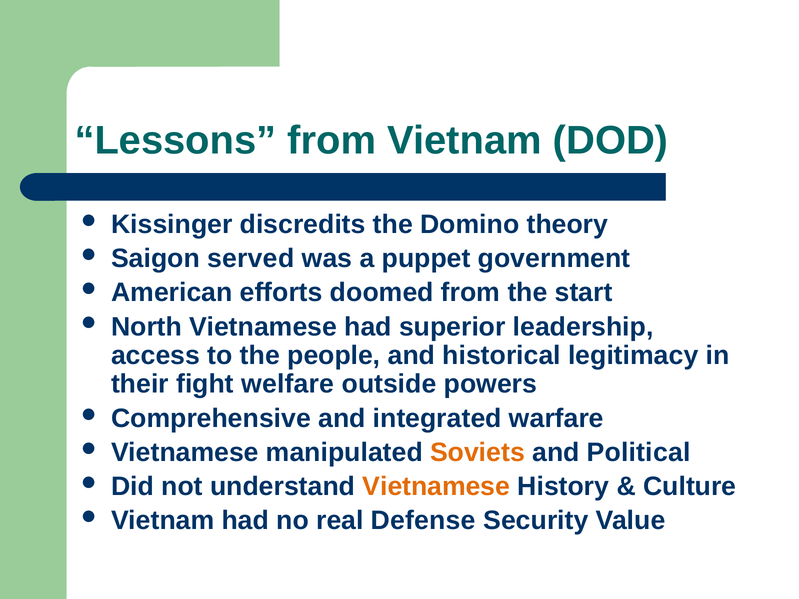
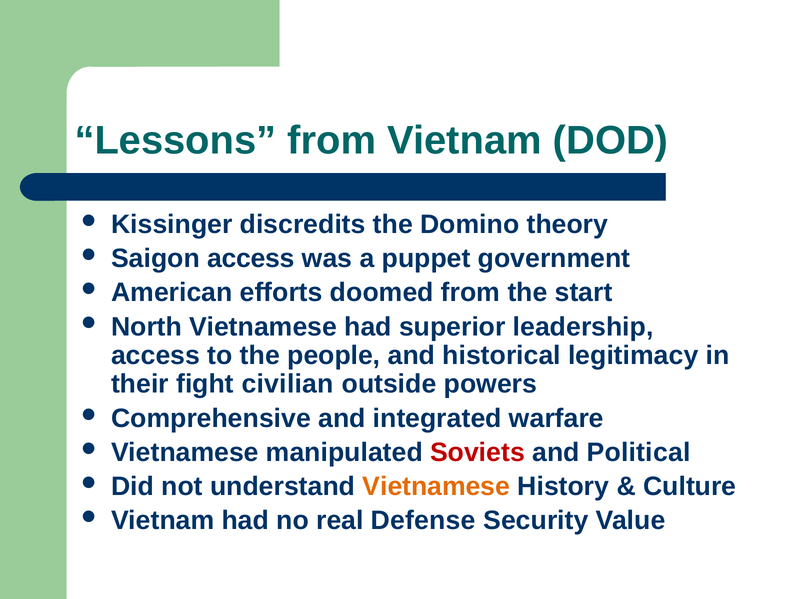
Saigon served: served -> access
welfare: welfare -> civilian
Soviets colour: orange -> red
